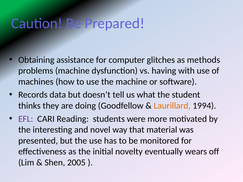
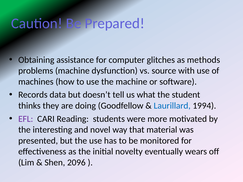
having: having -> source
Laurillard colour: orange -> blue
2005: 2005 -> 2096
